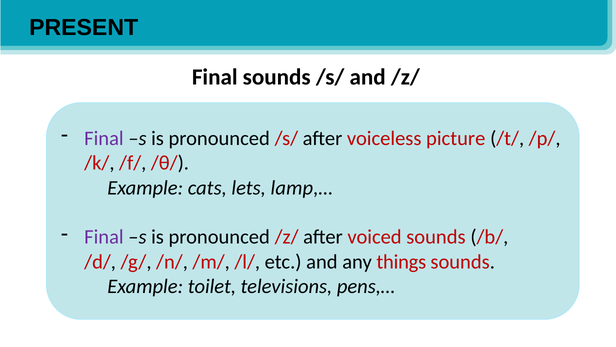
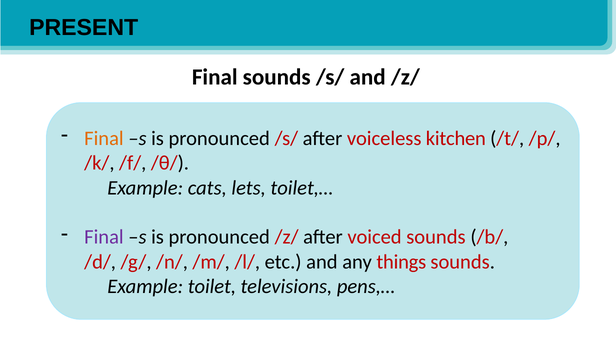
Final at (104, 138) colour: purple -> orange
picture: picture -> kitchen
lamp,…: lamp,… -> toilet,…
